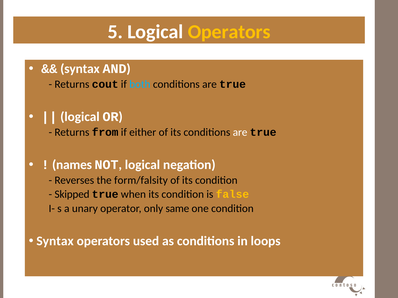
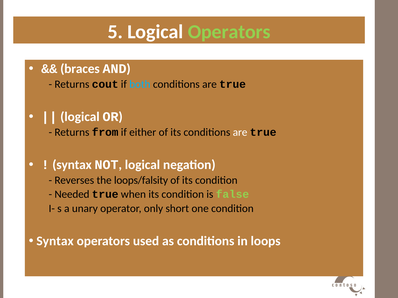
Operators at (229, 32) colour: yellow -> light green
syntax at (80, 69): syntax -> braces
names at (72, 165): names -> syntax
form/falsity: form/falsity -> loops/falsity
Skipped: Skipped -> Needed
false colour: yellow -> light green
same: same -> short
